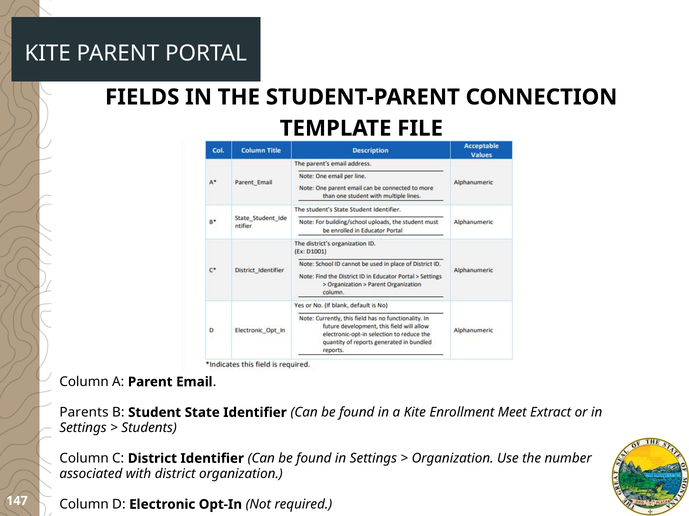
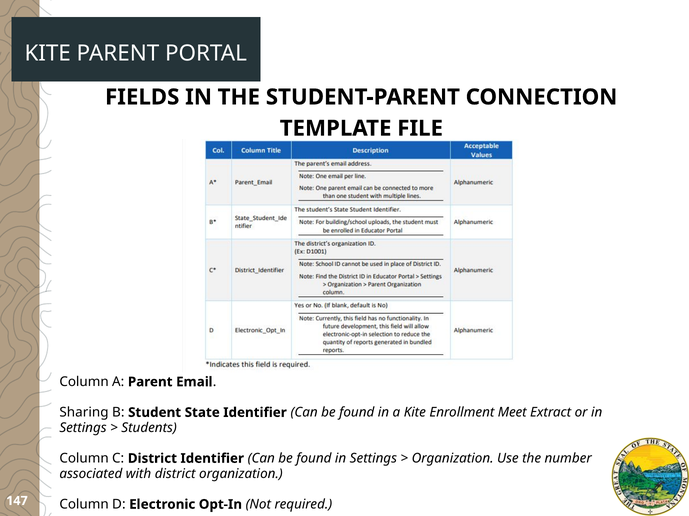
Parents: Parents -> Sharing
